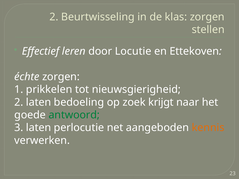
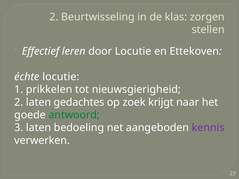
échte zorgen: zorgen -> locutie
bedoeling: bedoeling -> gedachtes
perlocutie: perlocutie -> bedoeling
kennis colour: orange -> purple
